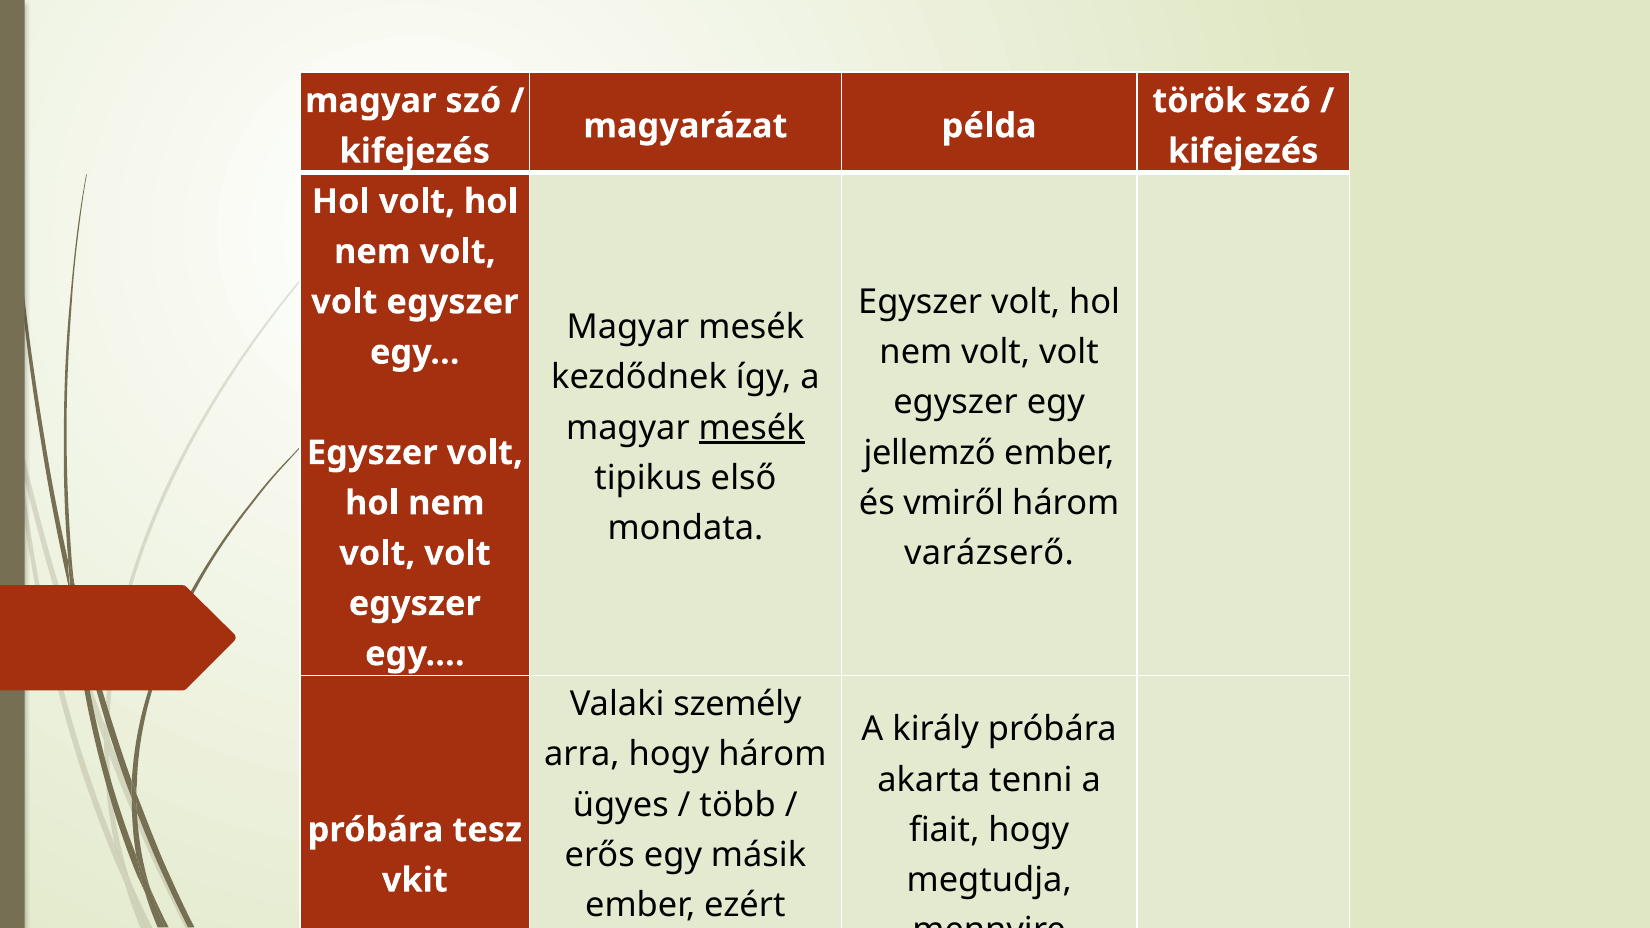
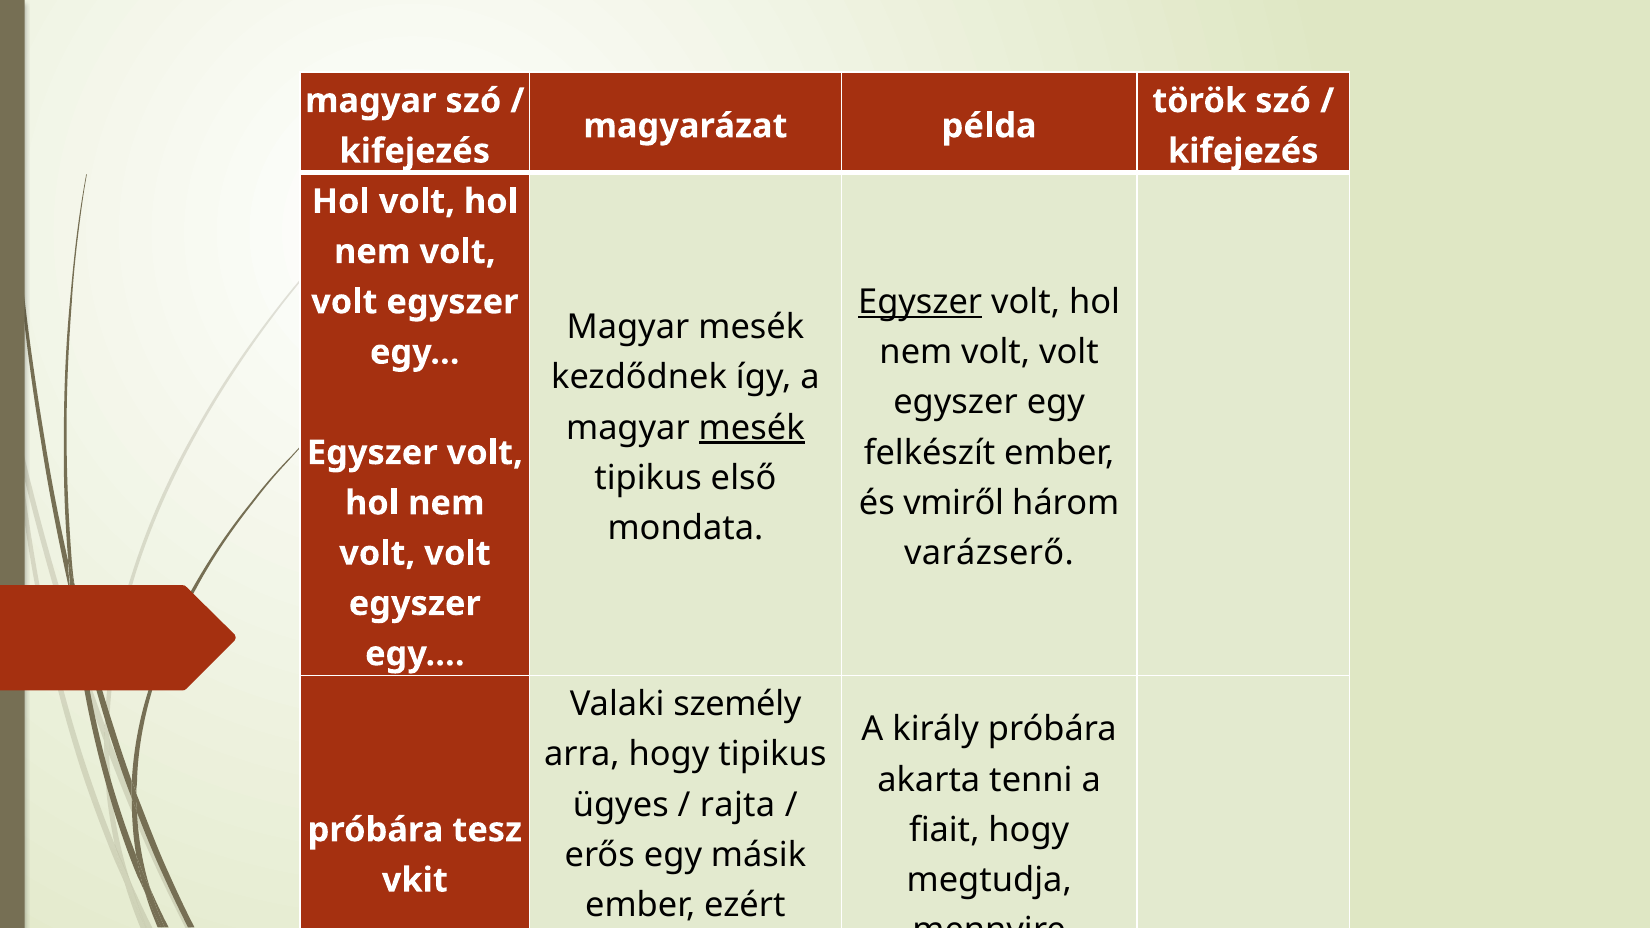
Egyszer at (920, 302) underline: none -> present
jellemző: jellemző -> felkészít
hogy három: három -> tipikus
több: több -> rajta
